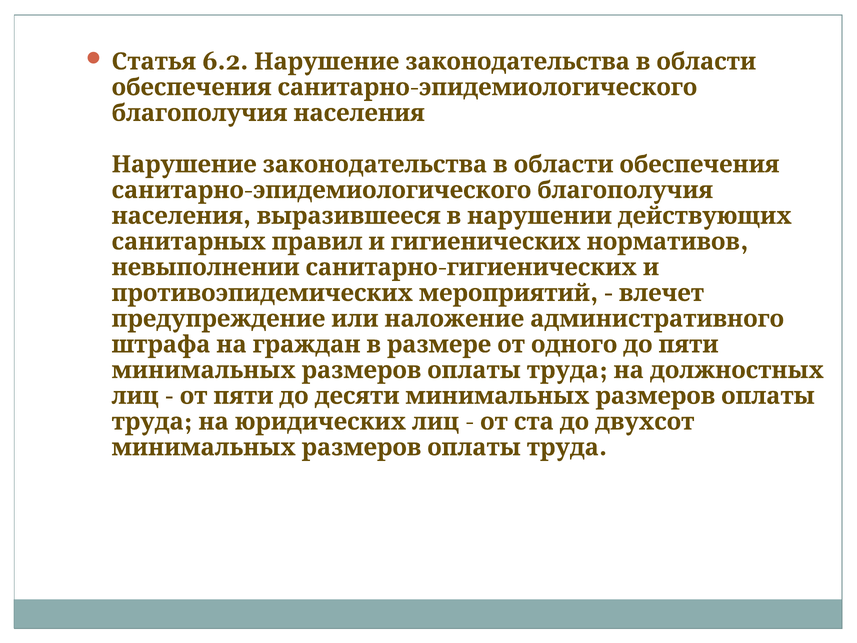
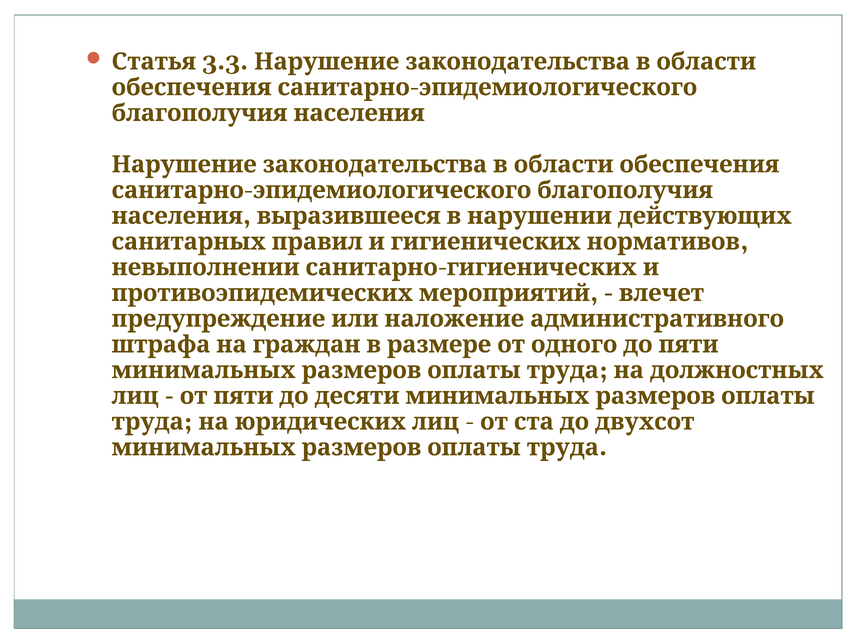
6.2: 6.2 -> 3.3
